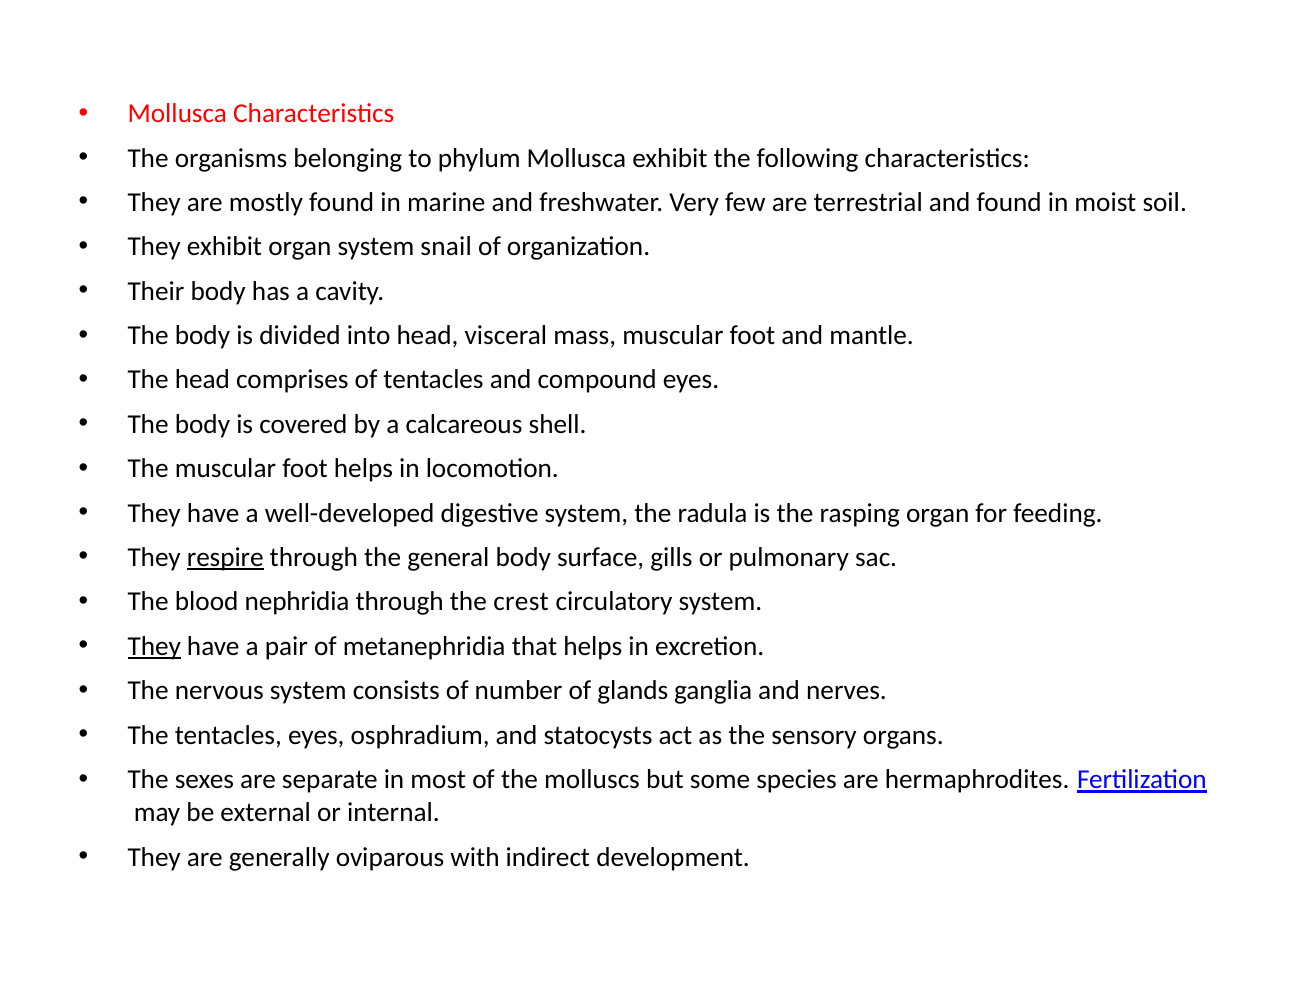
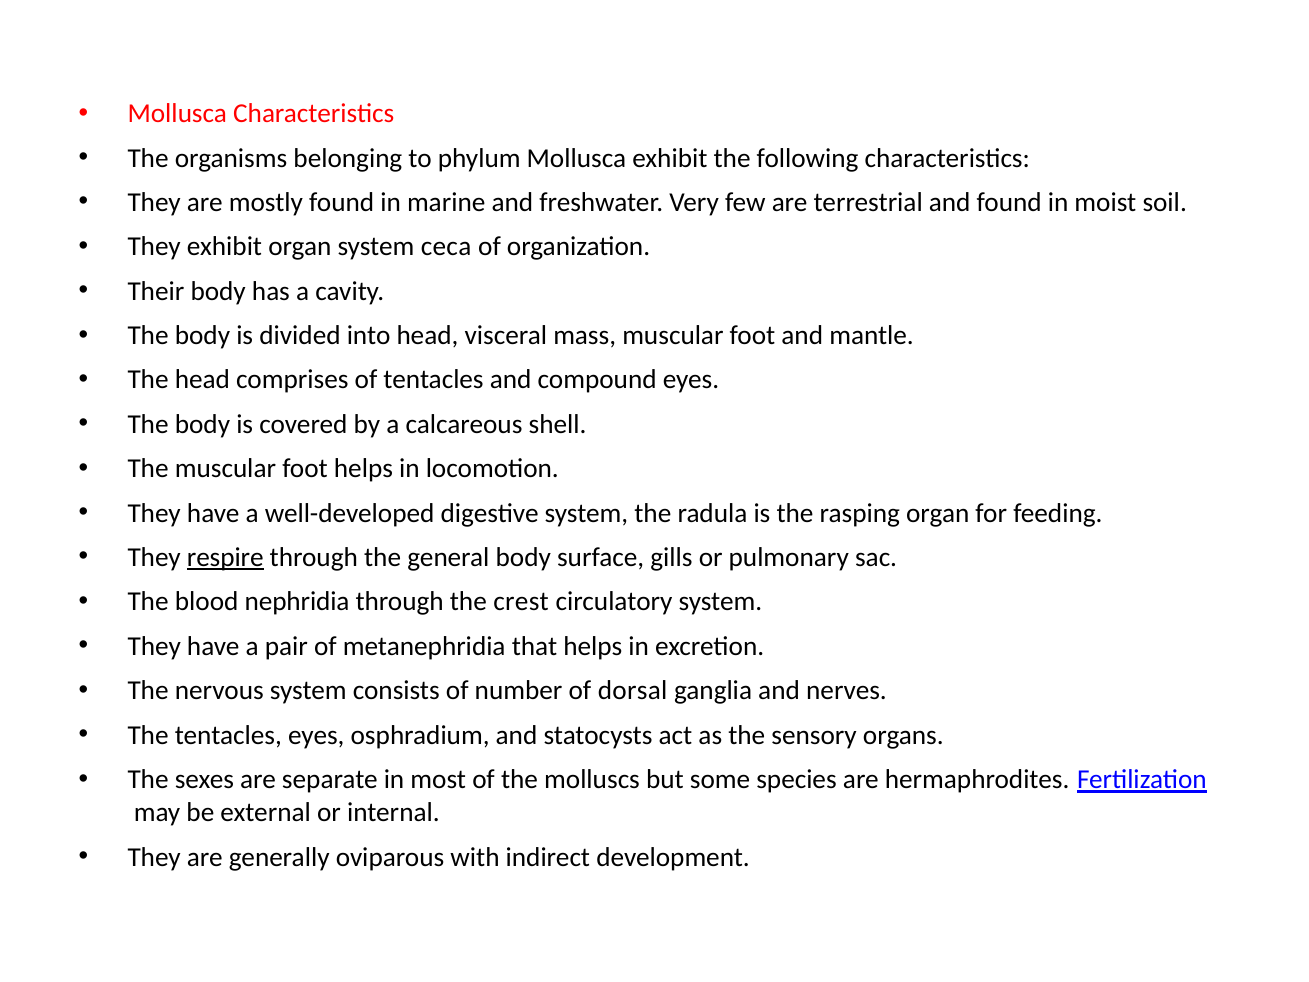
snail: snail -> ceca
They at (154, 646) underline: present -> none
glands: glands -> dorsal
